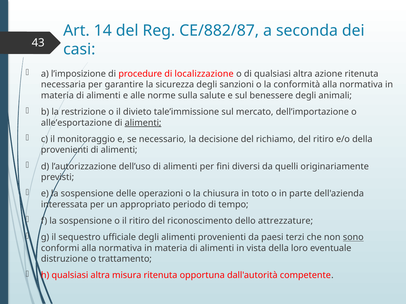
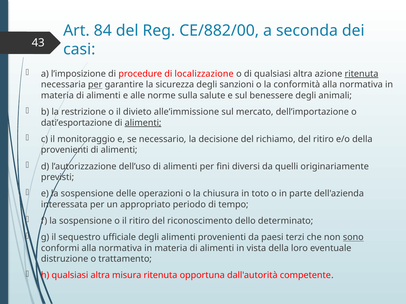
14: 14 -> 84
CE/882/87: CE/882/87 -> CE/882/00
ritenuta at (362, 74) underline: none -> present
per at (95, 85) underline: none -> present
tale’immissione: tale’immissione -> alle’immissione
alle’esportazione: alle’esportazione -> dati’esportazione
attrezzature: attrezzature -> determinato
